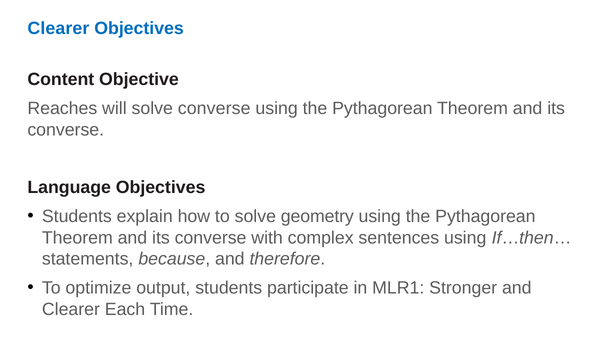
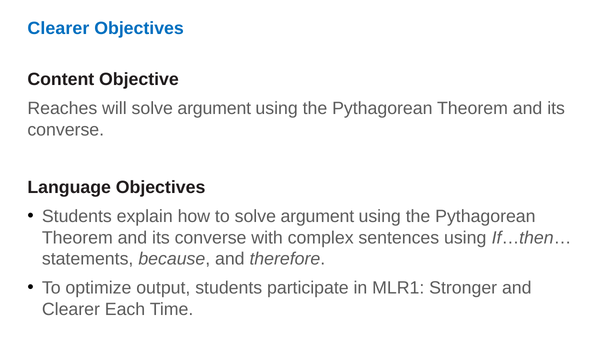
will solve converse: converse -> argument
to solve geometry: geometry -> argument
